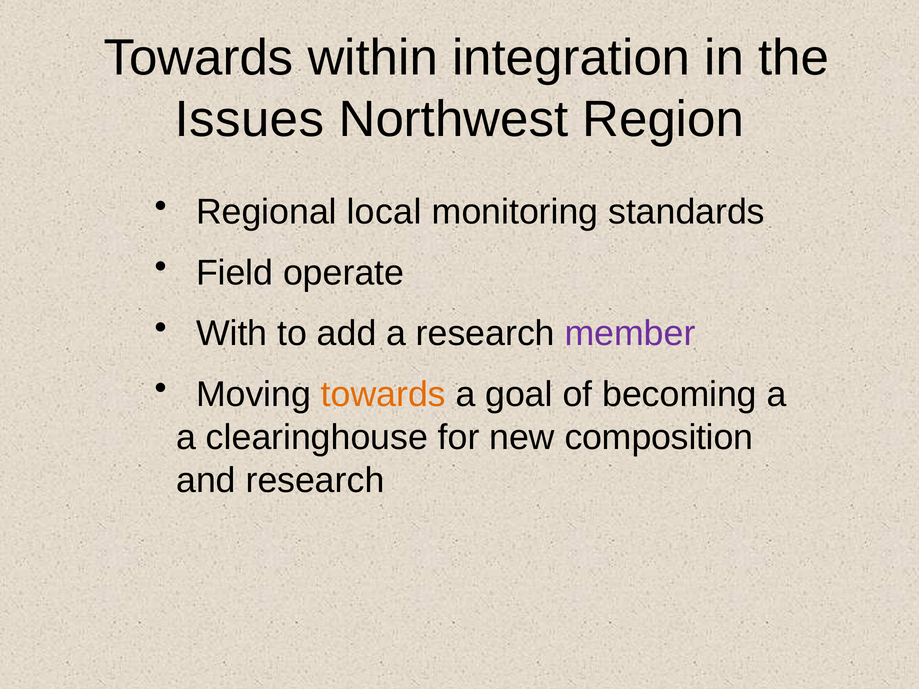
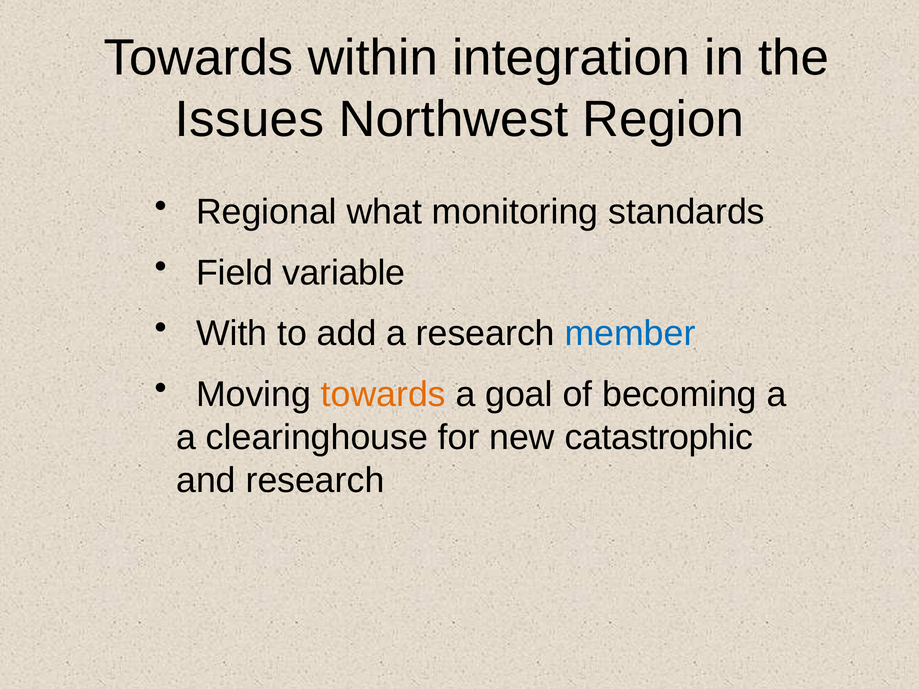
local: local -> what
operate: operate -> variable
member colour: purple -> blue
composition: composition -> catastrophic
